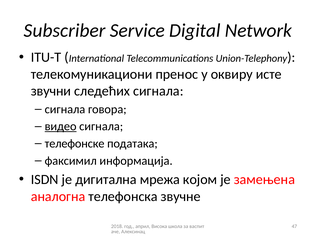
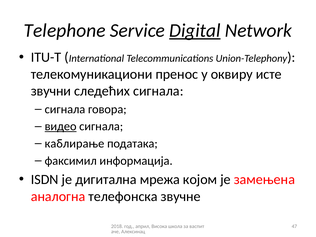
Subscriber: Subscriber -> Telephone
Digital underline: none -> present
телефонске: телефонске -> каблирање
